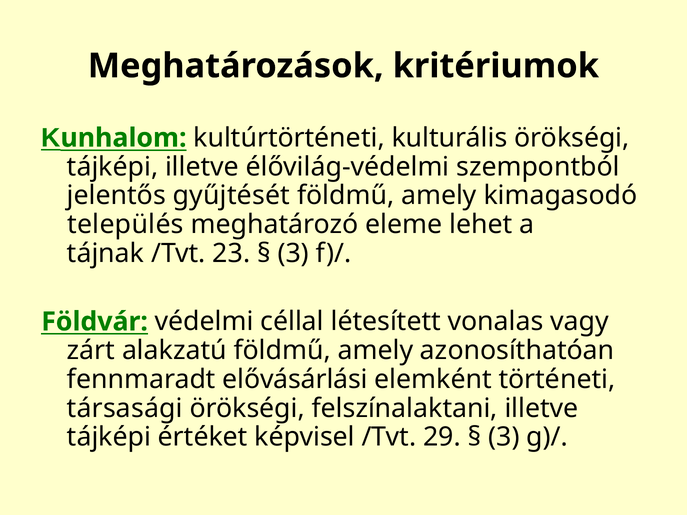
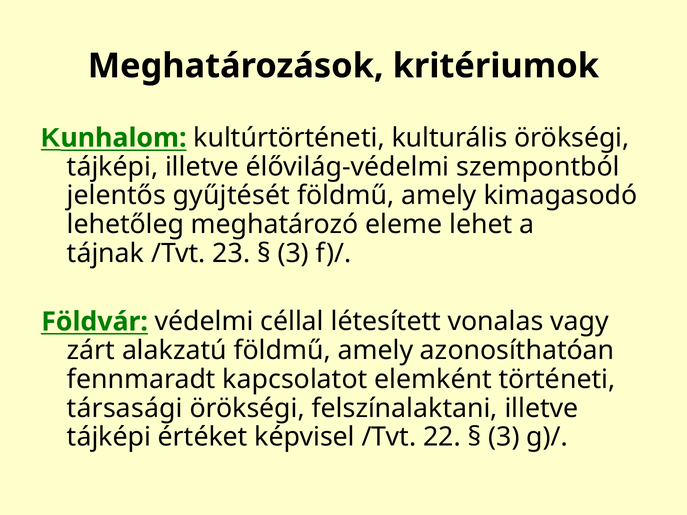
település: település -> lehetőleg
elővásárlási: elővásárlási -> kapcsolatot
29: 29 -> 22
